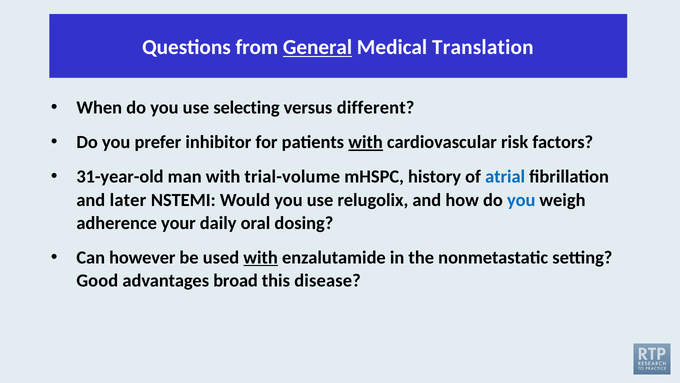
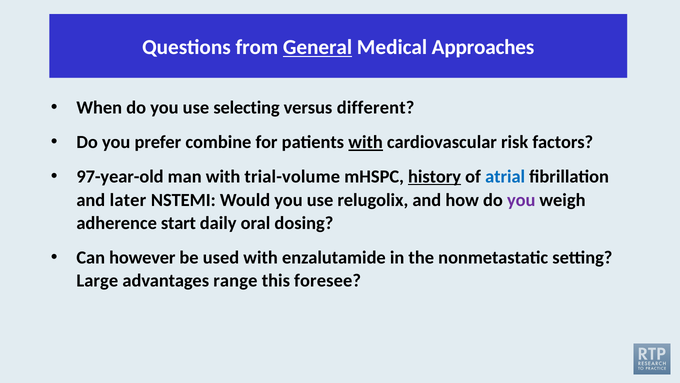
Translation: Translation -> Approaches
inhibitor: inhibitor -> combine
31-year-old: 31-year-old -> 97-year-old
history underline: none -> present
you at (521, 200) colour: blue -> purple
your: your -> start
with at (261, 257) underline: present -> none
Good: Good -> Large
broad: broad -> range
disease: disease -> foresee
